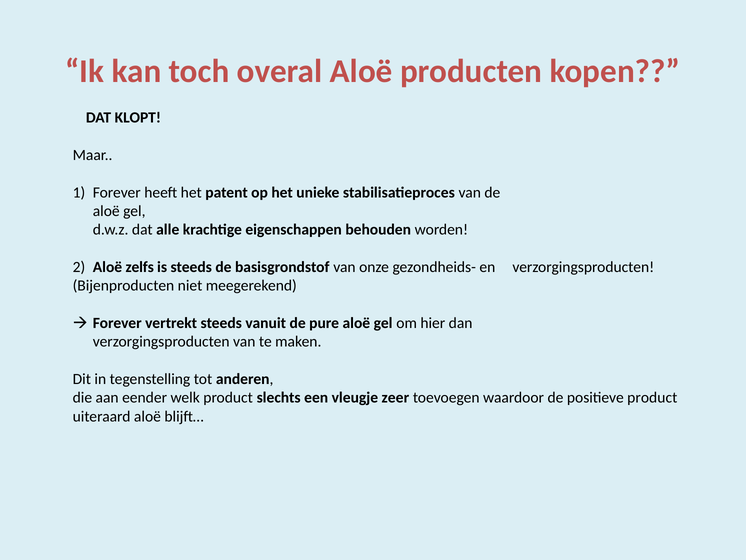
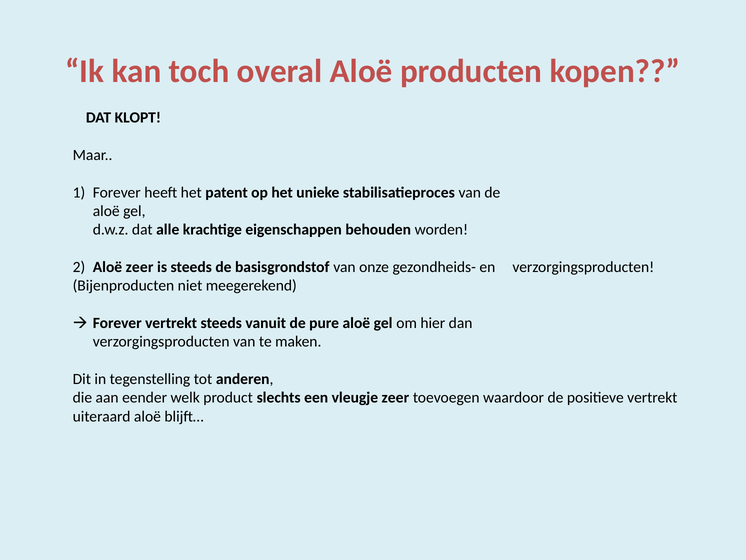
Aloë zelfs: zelfs -> zeer
positieve product: product -> vertrekt
